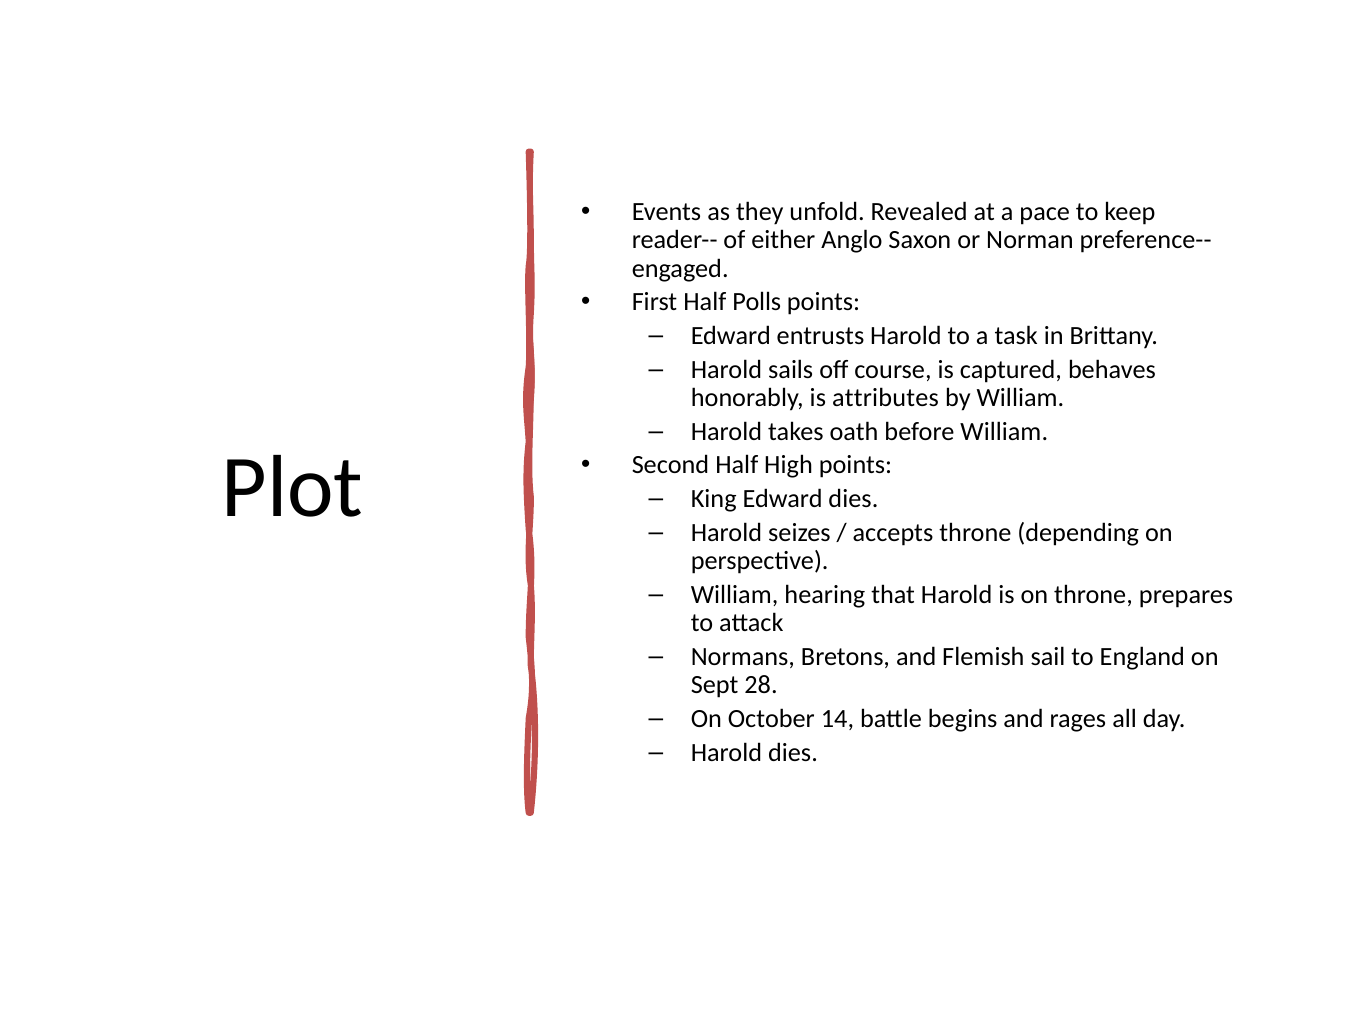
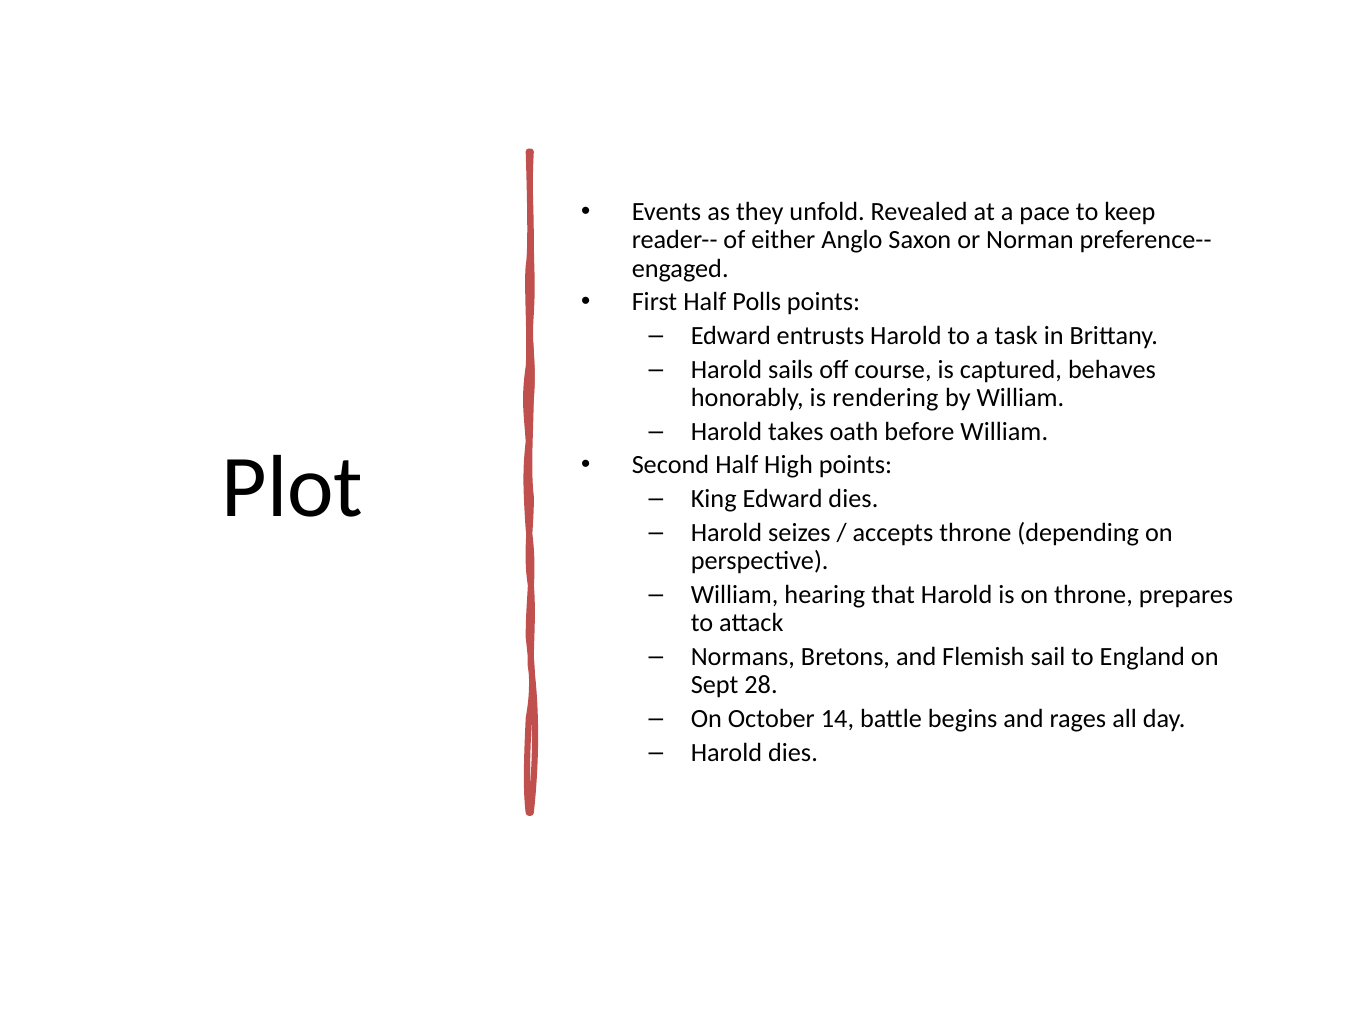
attributes: attributes -> rendering
